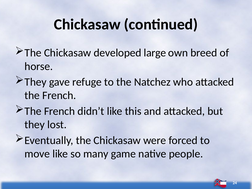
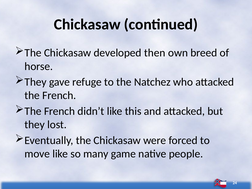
large: large -> then
